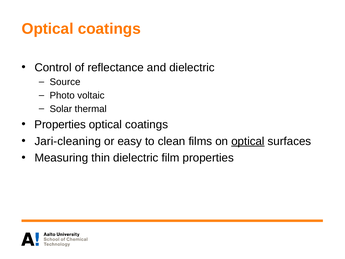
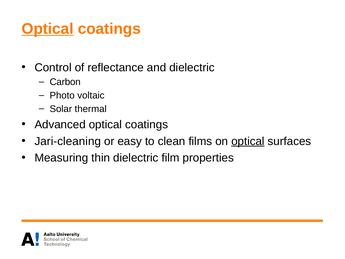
Optical at (48, 29) underline: none -> present
Source: Source -> Carbon
Properties at (60, 124): Properties -> Advanced
